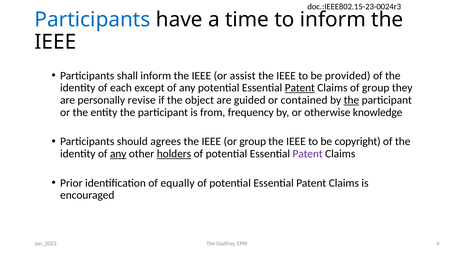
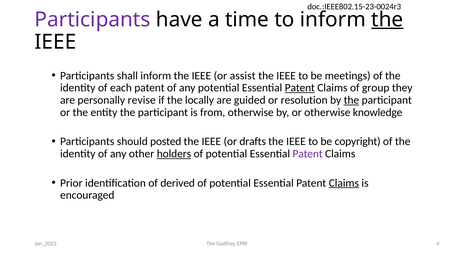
Participants at (93, 20) colour: blue -> purple
the at (387, 20) underline: none -> present
provided: provided -> meetings
each except: except -> patent
object: object -> locally
contained: contained -> resolution
from frequency: frequency -> otherwise
agrees: agrees -> posted
or group: group -> drafts
any at (118, 154) underline: present -> none
equally: equally -> derived
Claims at (344, 183) underline: none -> present
